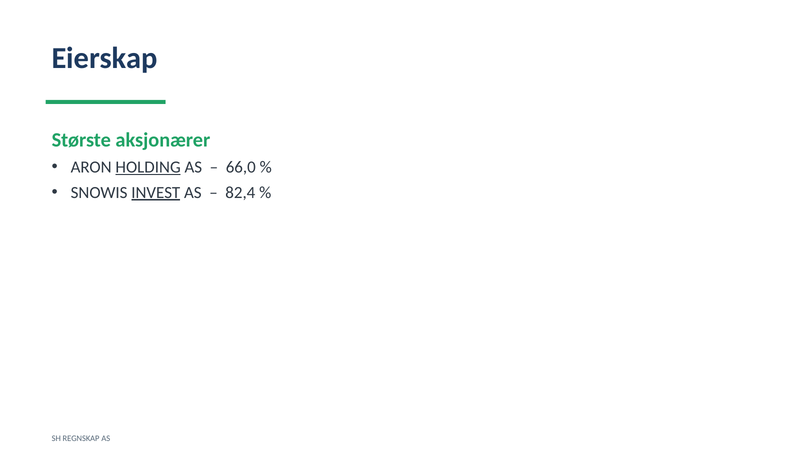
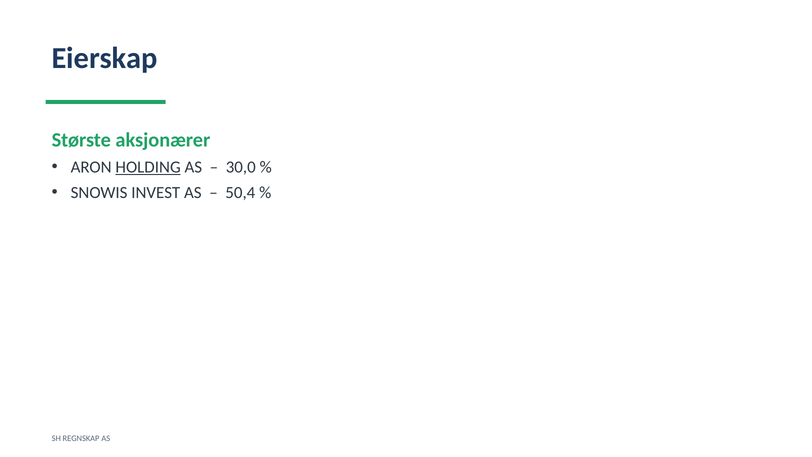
66,0: 66,0 -> 30,0
INVEST underline: present -> none
82,4: 82,4 -> 50,4
